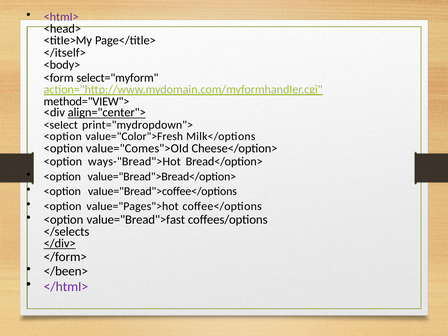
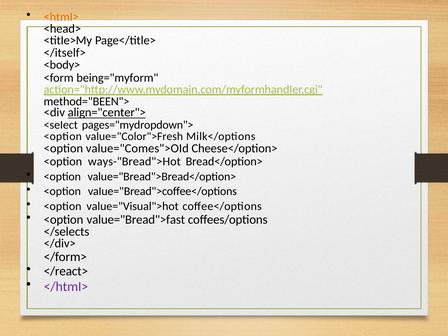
<htmI> colour: purple -> orange
select="myform: select="myform -> being="myform
method="VIEW">: method="VIEW"> -> method="BEEN">
print="mydropdown">: print="mydropdown"> -> pages="mydropdown">
value="Pages">hot: value="Pages">hot -> value="Visual">hot
</div> underline: present -> none
</been>: </been> -> </react>
